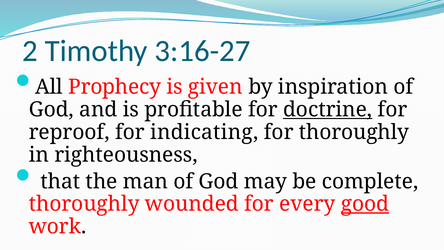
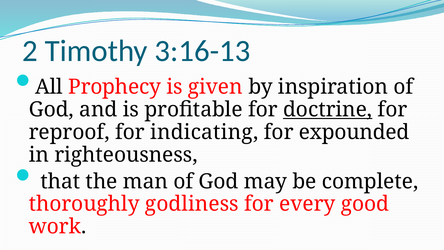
3:16-27: 3:16-27 -> 3:16-13
for thoroughly: thoroughly -> expounded
wounded: wounded -> godliness
good underline: present -> none
